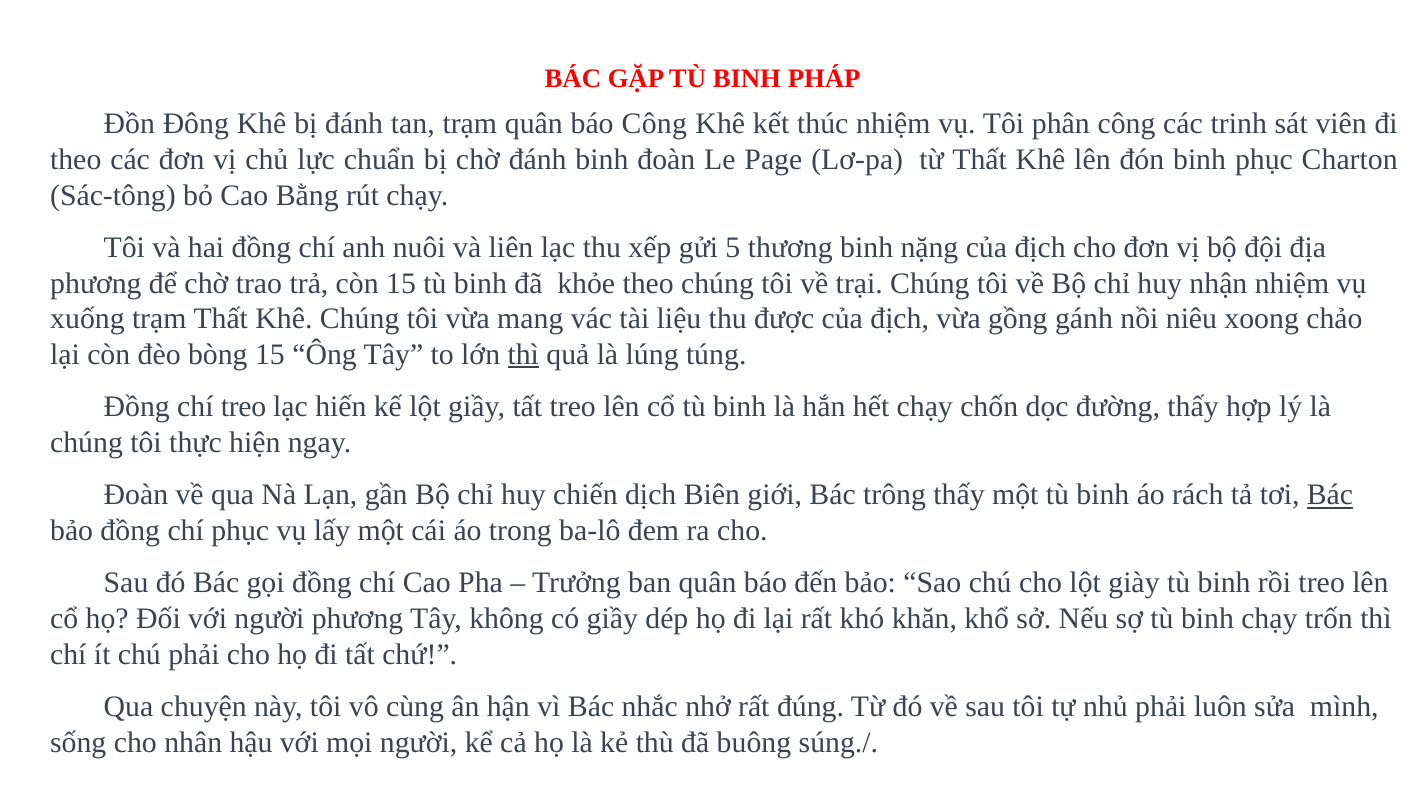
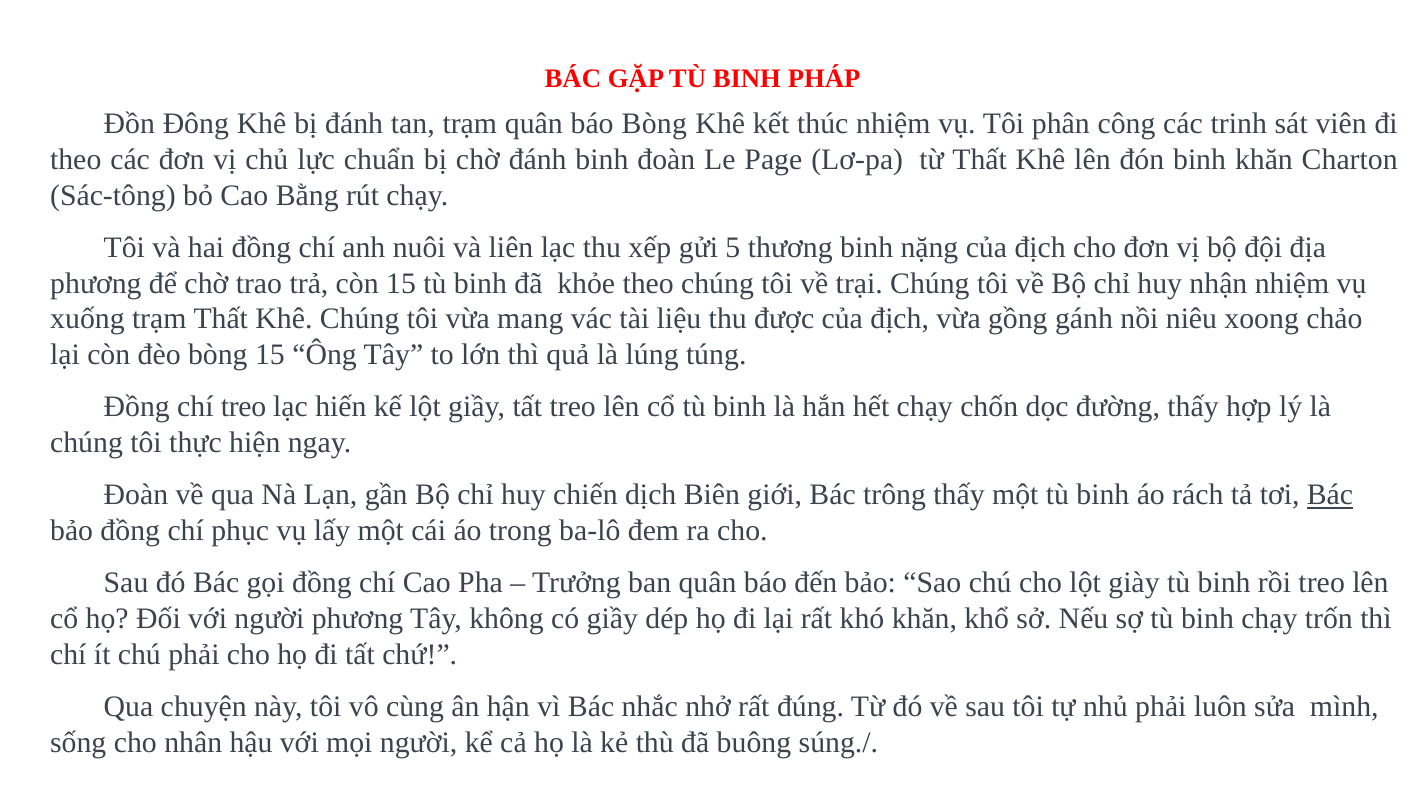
báo Công: Công -> Bòng
binh phục: phục -> khăn
thì at (523, 355) underline: present -> none
